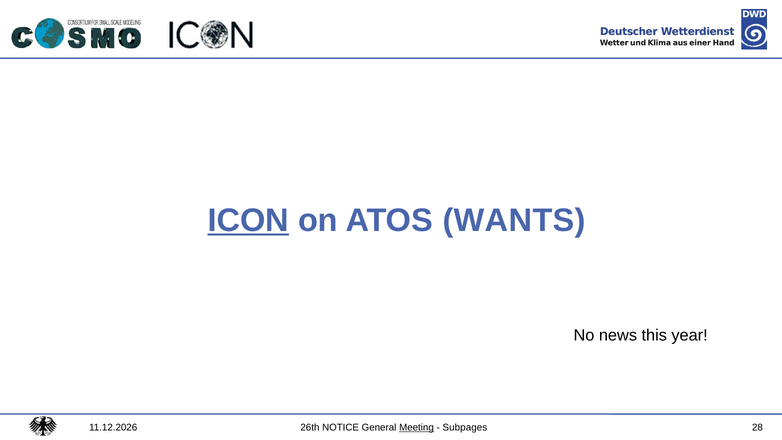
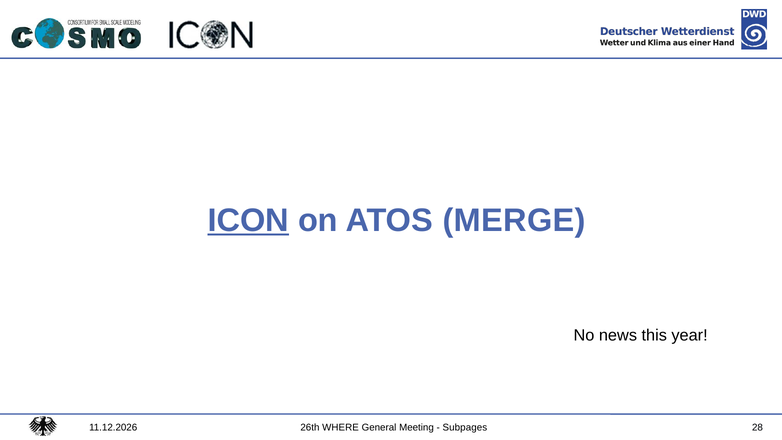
WANTS: WANTS -> MERGE
NOTICE: NOTICE -> WHERE
Meeting underline: present -> none
